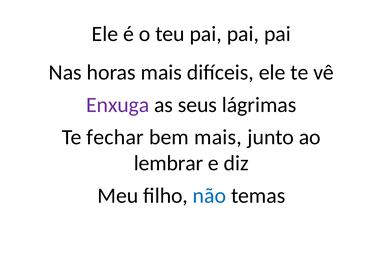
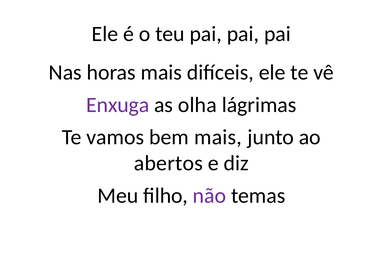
seus: seus -> olha
fechar: fechar -> vamos
lembrar: lembrar -> abertos
não colour: blue -> purple
